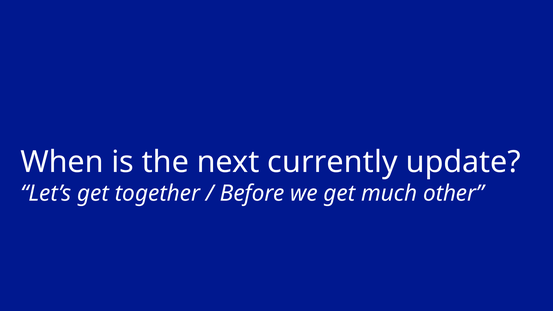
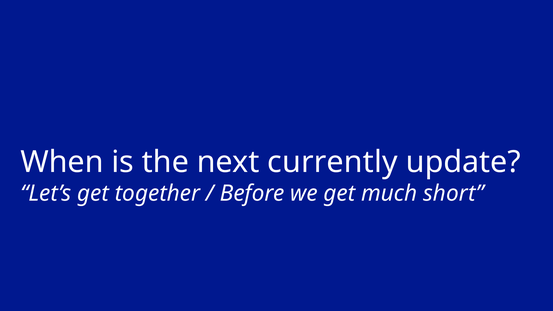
other: other -> short
